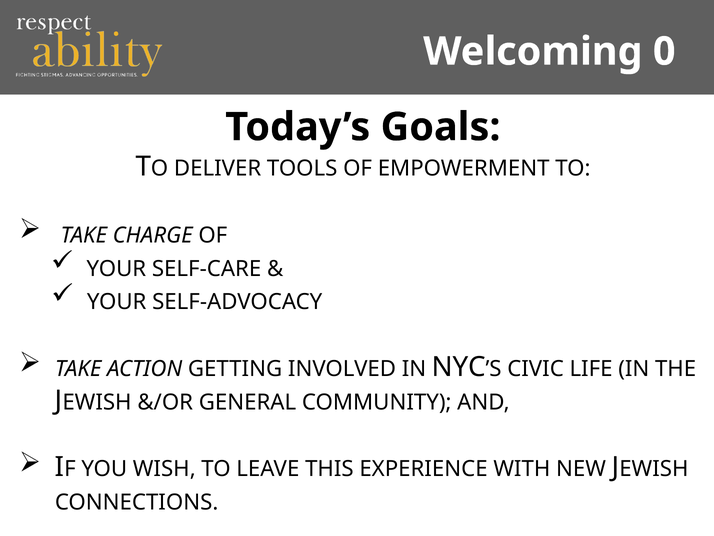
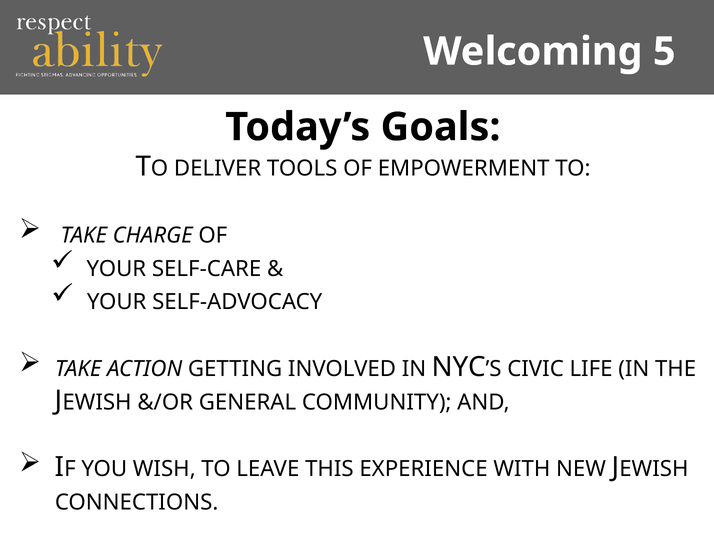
0: 0 -> 5
